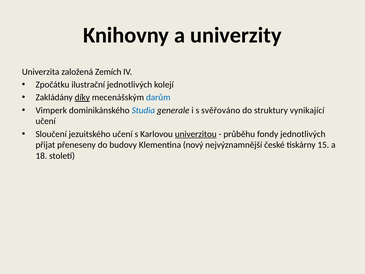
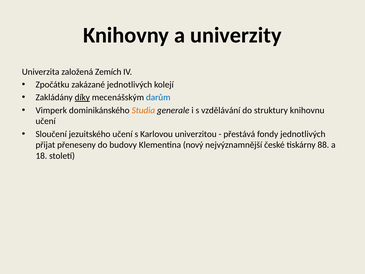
ilustrační: ilustrační -> zakázané
Studia colour: blue -> orange
svěřováno: svěřováno -> vzdělávání
vynikající: vynikající -> knihovnu
univerzitou underline: present -> none
průběhu: průběhu -> přestává
15: 15 -> 88
